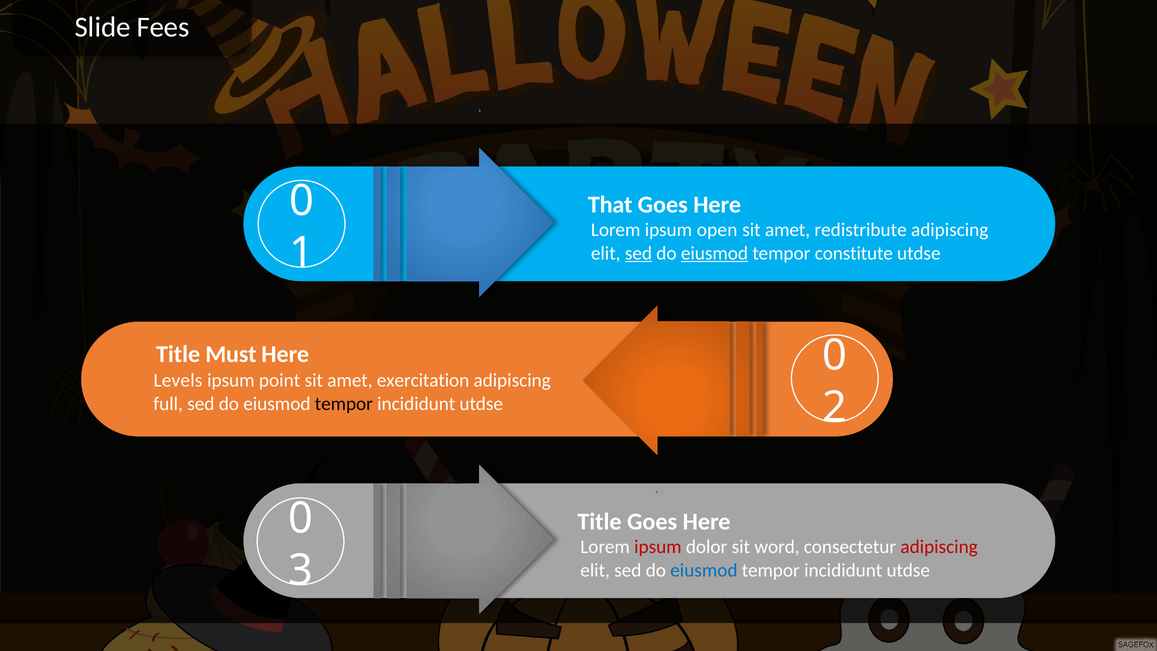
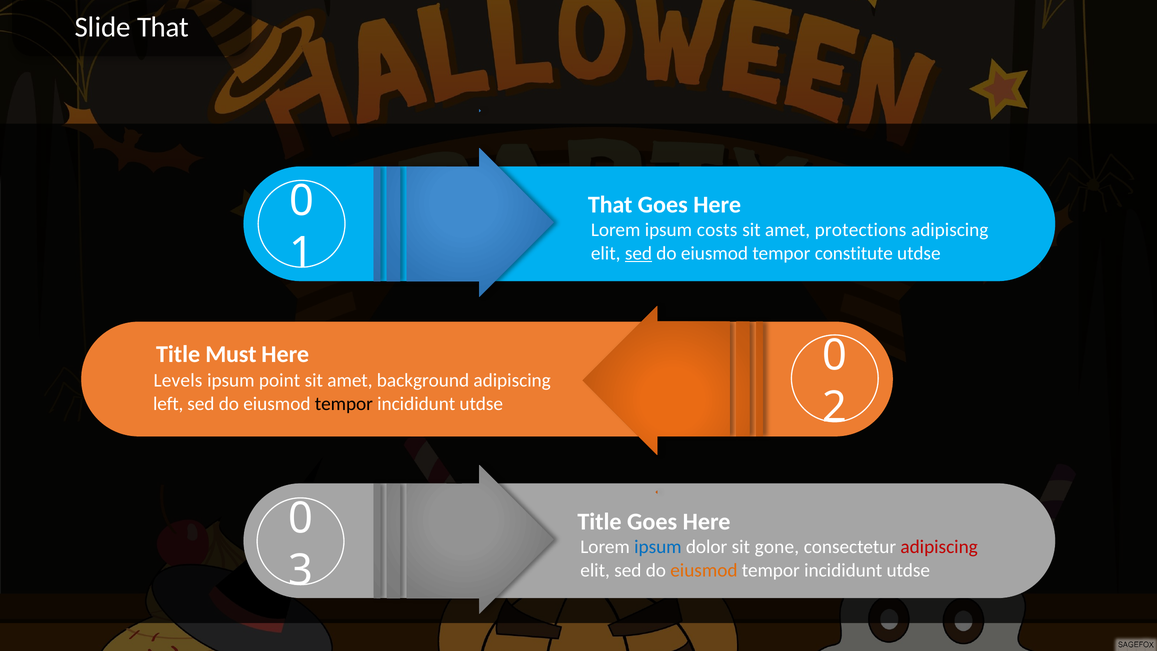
Slide Fees: Fees -> That
open: open -> costs
redistribute: redistribute -> protections
eiusmod at (715, 253) underline: present -> none
exercitation: exercitation -> background
full: full -> left
ipsum at (658, 547) colour: red -> blue
word: word -> gone
eiusmod at (704, 570) colour: blue -> orange
